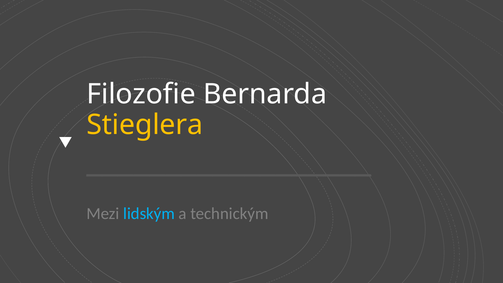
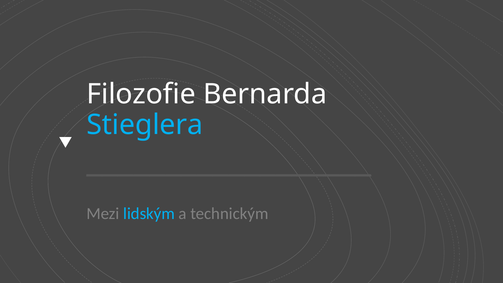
Stieglera colour: yellow -> light blue
